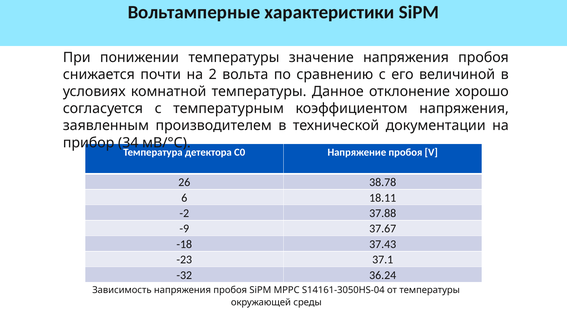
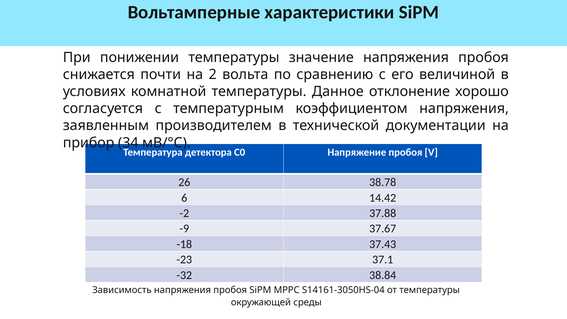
18.11: 18.11 -> 14.42
36.24: 36.24 -> 38.84
